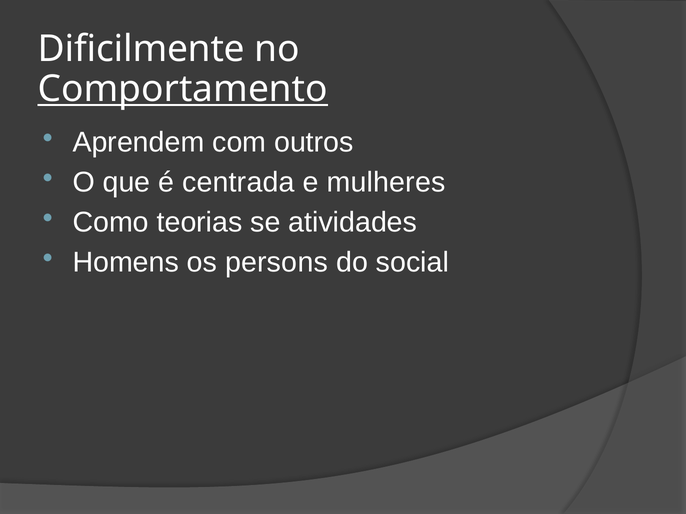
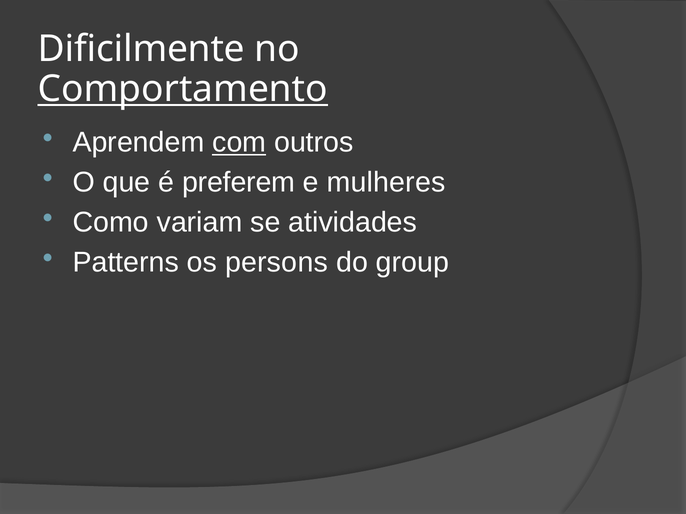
com underline: none -> present
centrada: centrada -> preferem
teorias: teorias -> variam
Homens: Homens -> Patterns
social: social -> group
